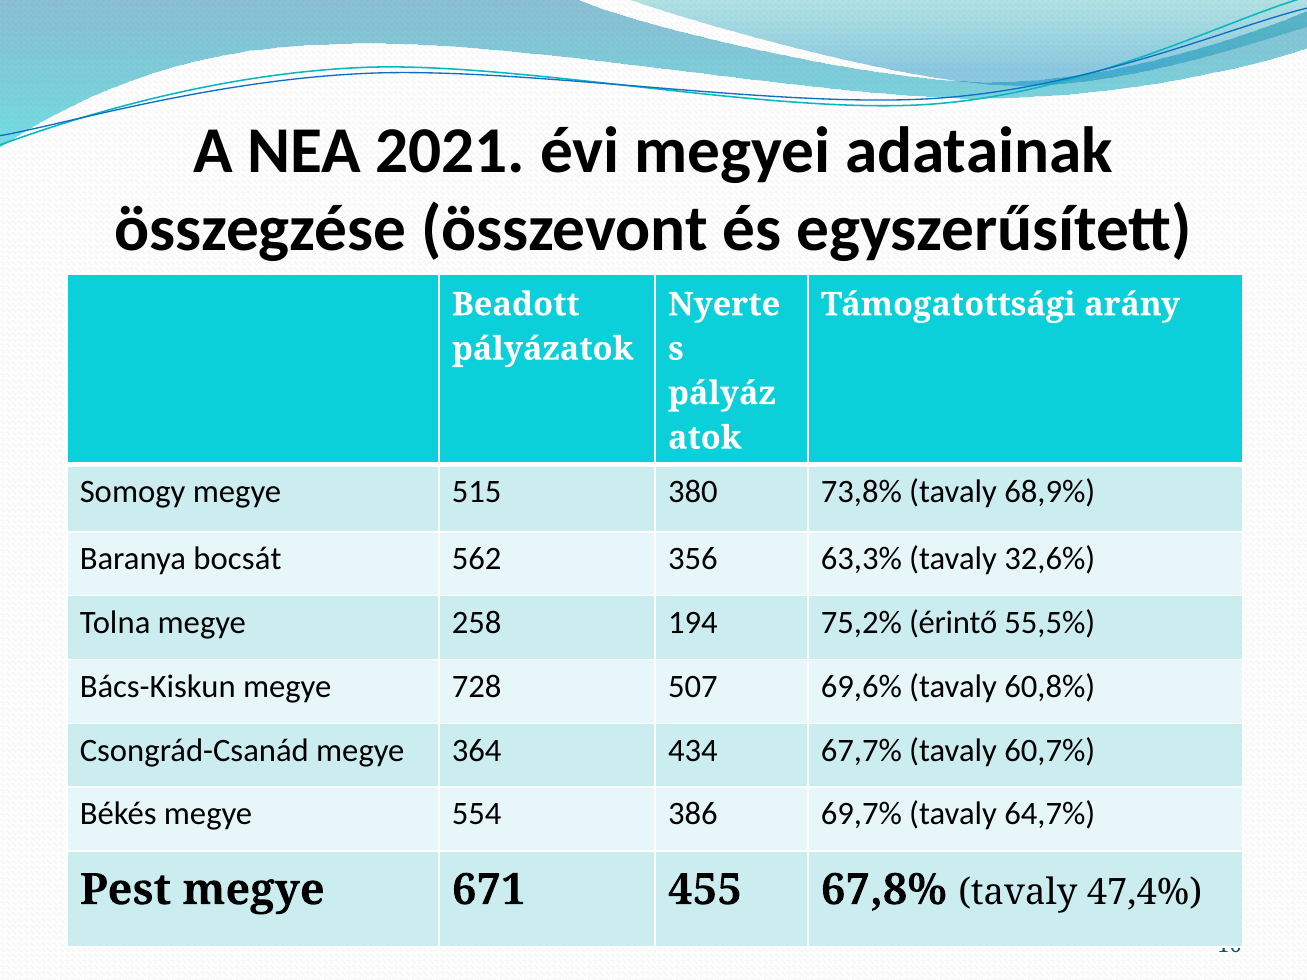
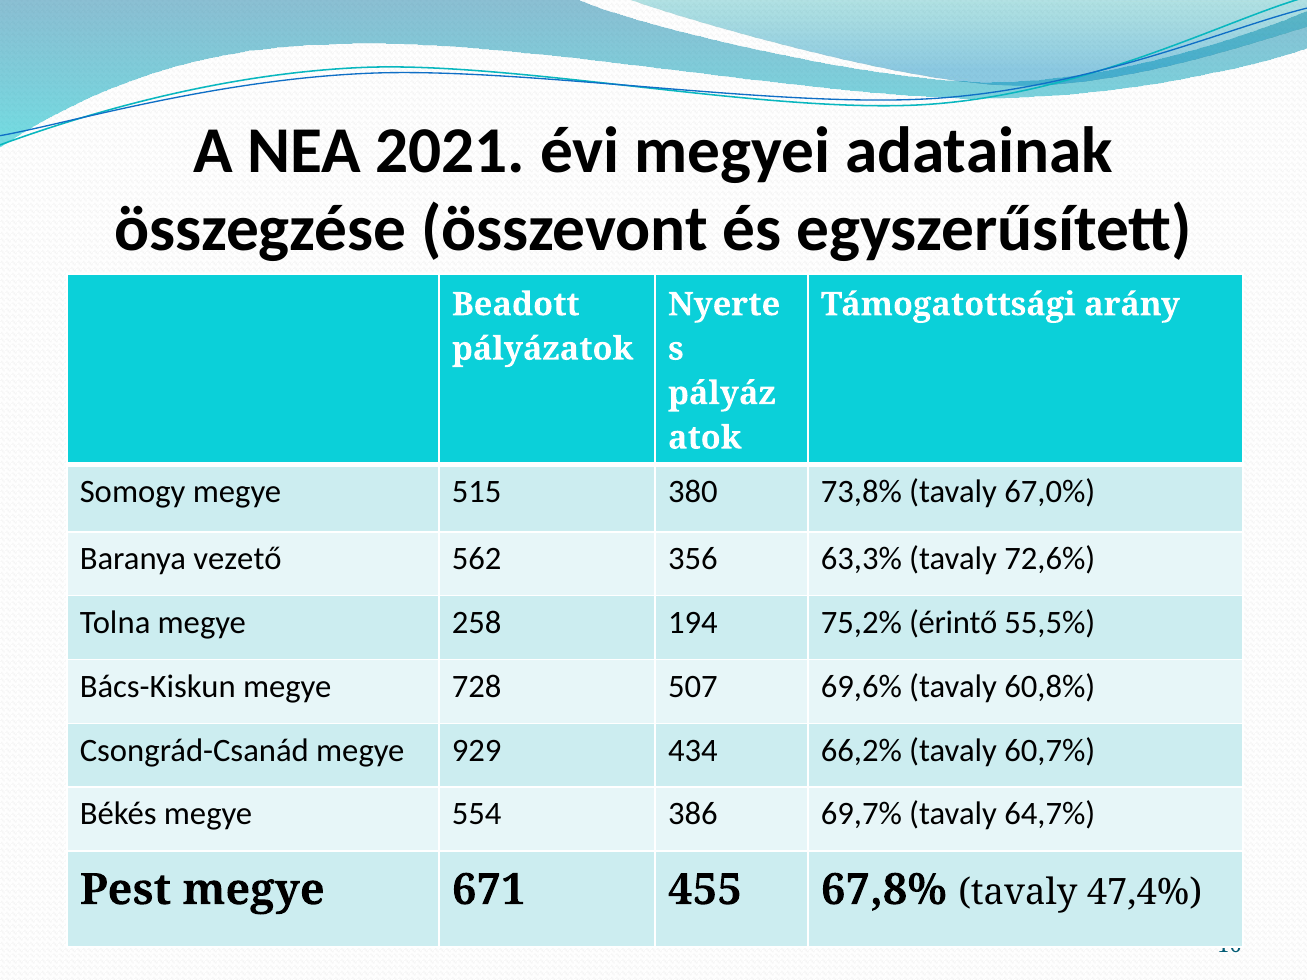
68,9%: 68,9% -> 67,0%
bocsát: bocsát -> vezető
32,6%: 32,6% -> 72,6%
364: 364 -> 929
67,7%: 67,7% -> 66,2%
